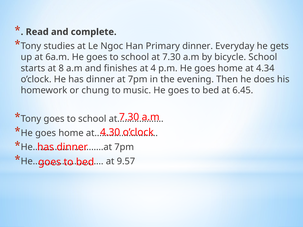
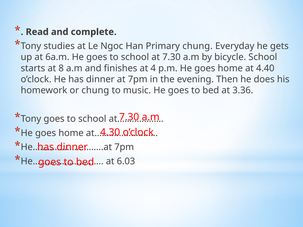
Primary dinner: dinner -> chung
4.34: 4.34 -> 4.40
6.45: 6.45 -> 3.36
9.57: 9.57 -> 6.03
